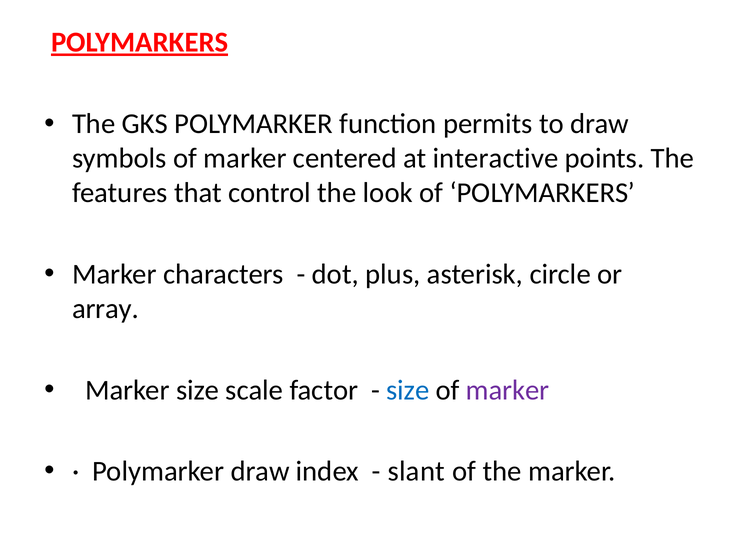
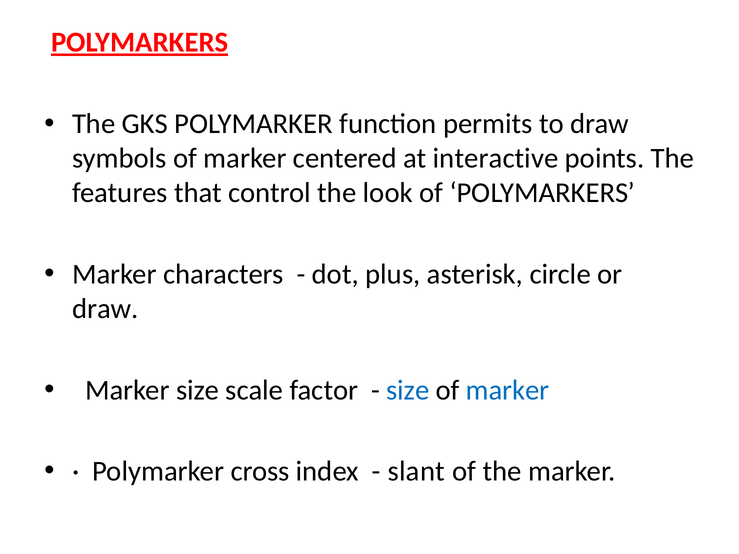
array at (105, 309): array -> draw
marker at (508, 390) colour: purple -> blue
Polymarker draw: draw -> cross
